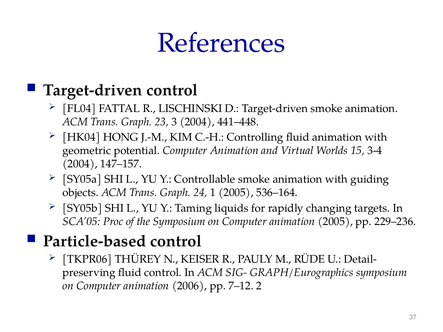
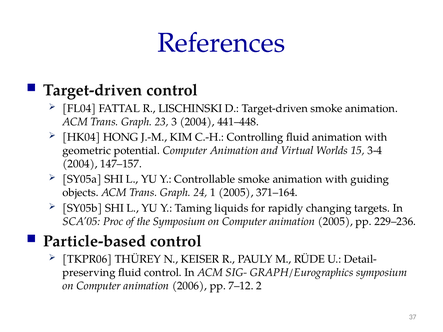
536–164: 536–164 -> 371–164
